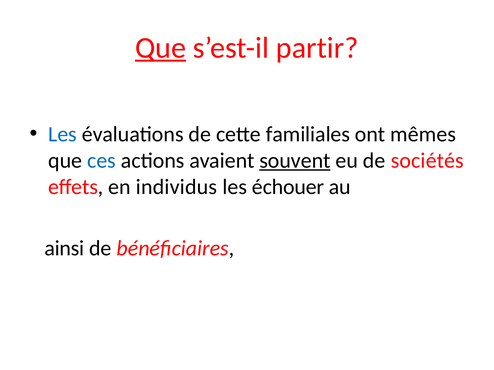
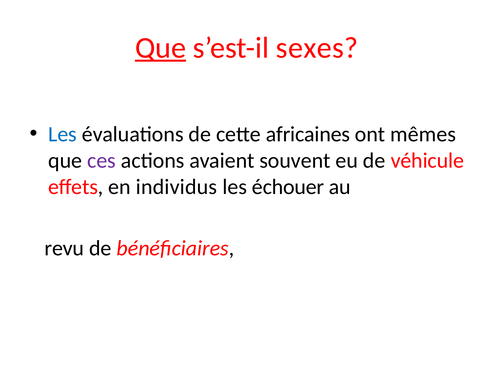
partir: partir -> sexes
familiales: familiales -> africaines
ces colour: blue -> purple
souvent underline: present -> none
sociétés: sociétés -> véhicule
ainsi: ainsi -> revu
